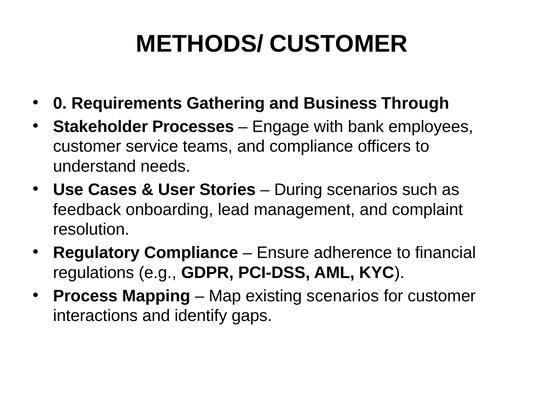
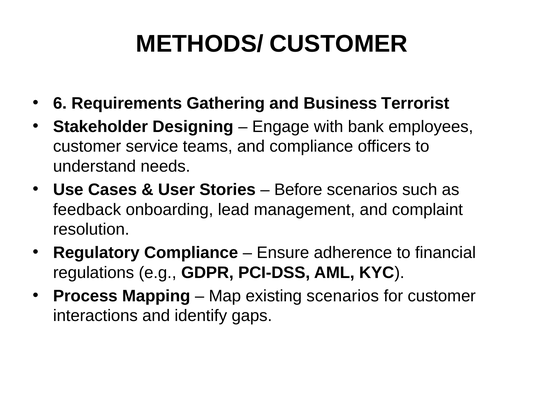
0: 0 -> 6
Through: Through -> Terrorist
Processes: Processes -> Designing
During: During -> Before
